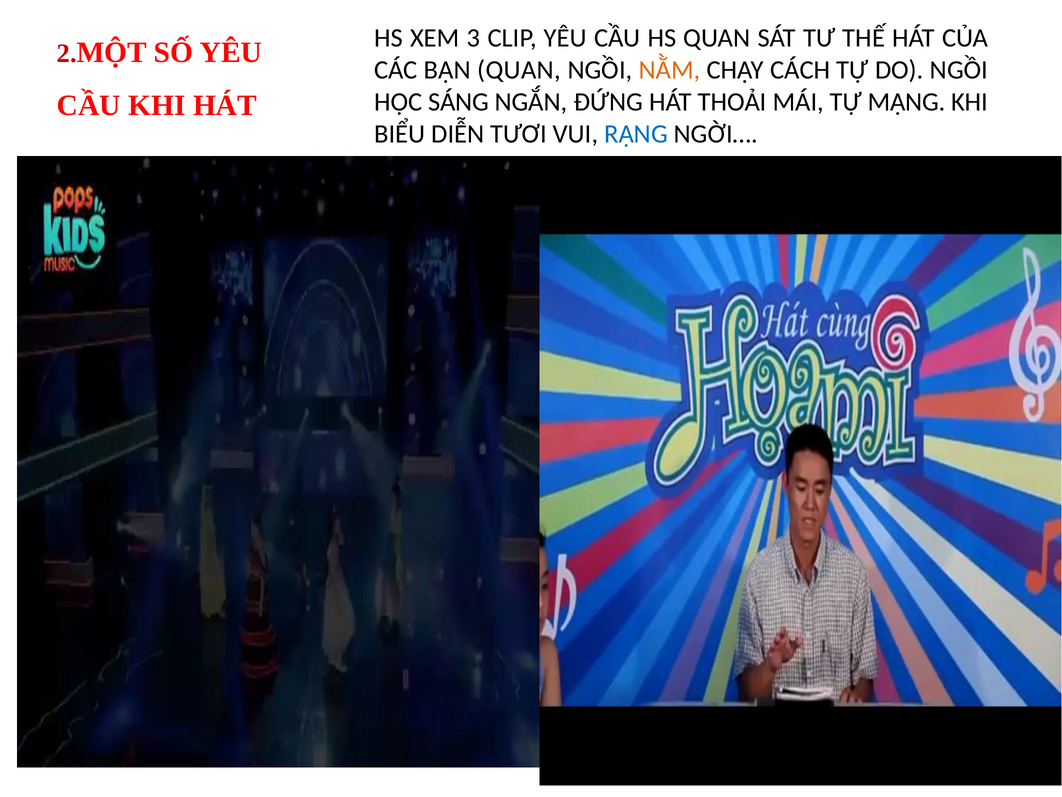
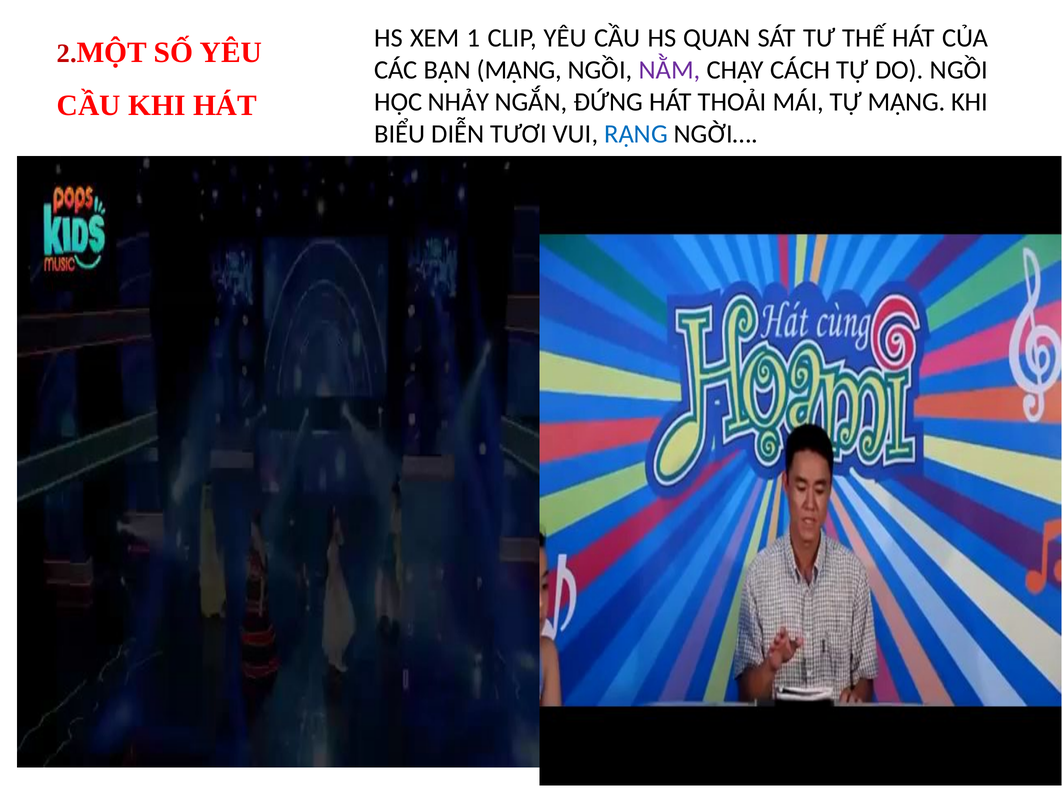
3: 3 -> 1
BẠN QUAN: QUAN -> MẠNG
NẰM colour: orange -> purple
SÁNG: SÁNG -> NHẢY
